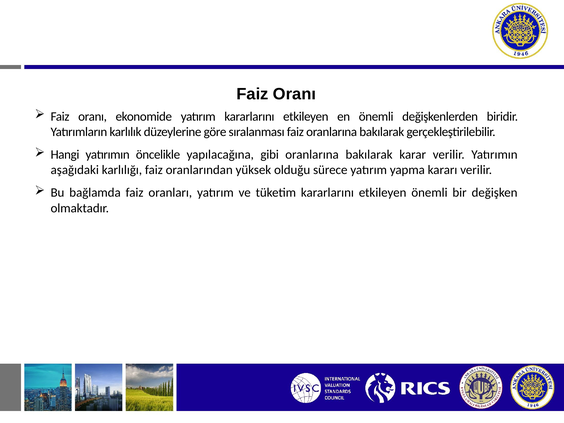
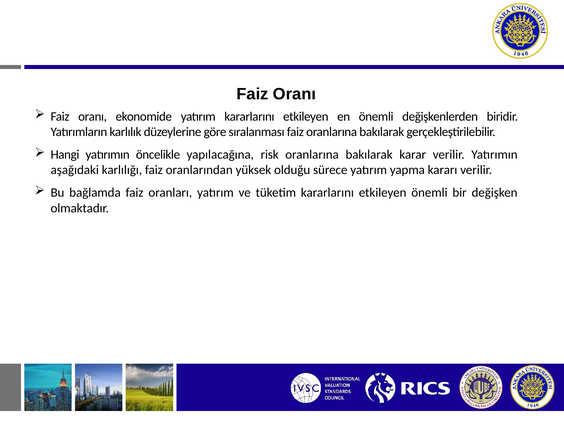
gibi: gibi -> risk
